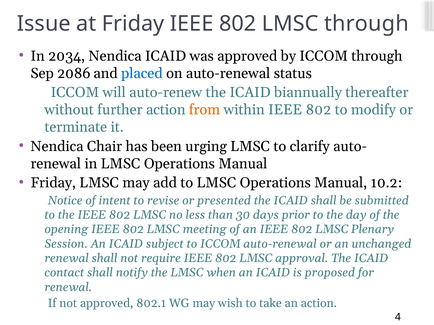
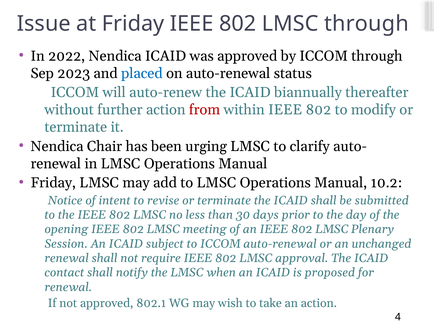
2034: 2034 -> 2022
2086: 2086 -> 2023
from colour: orange -> red
revise or presented: presented -> terminate
